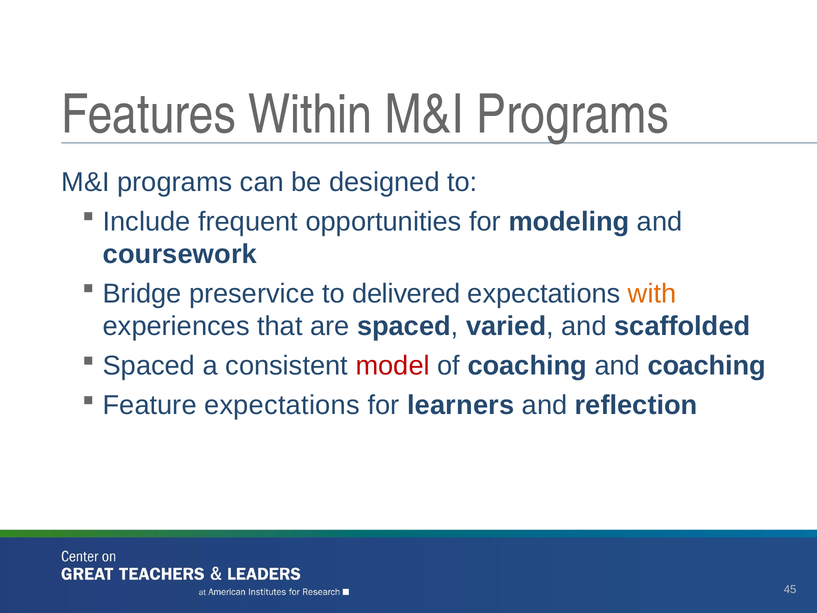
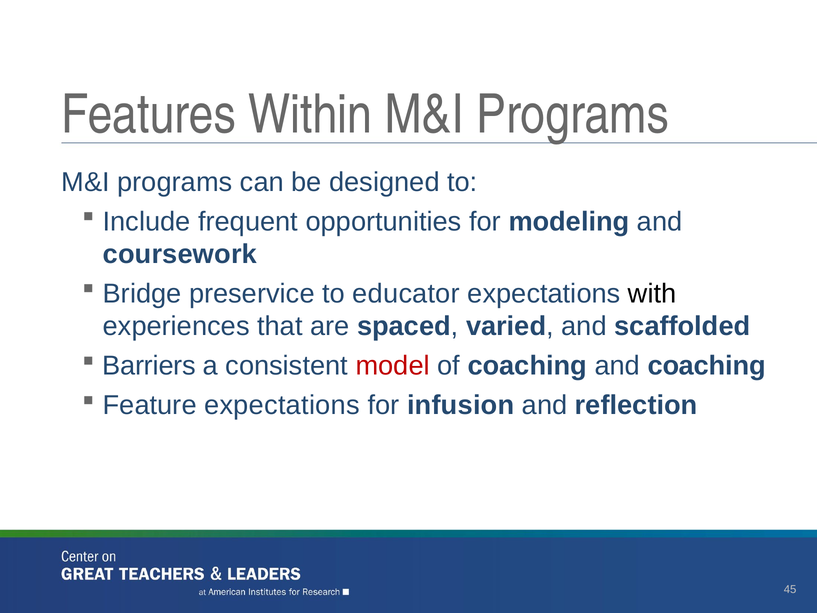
delivered: delivered -> educator
with colour: orange -> black
Spaced at (149, 366): Spaced -> Barriers
learners: learners -> infusion
